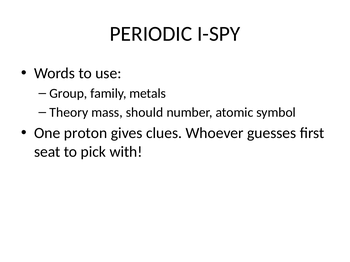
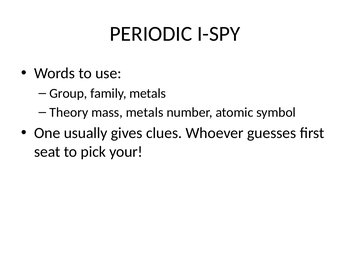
mass should: should -> metals
proton: proton -> usually
with: with -> your
